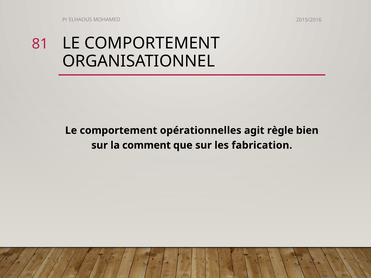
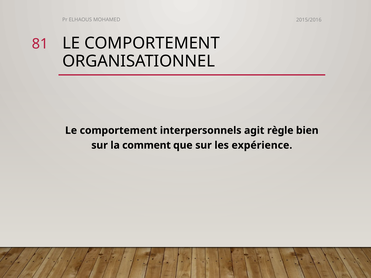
opérationnelles: opérationnelles -> interpersonnels
fabrication: fabrication -> expérience
